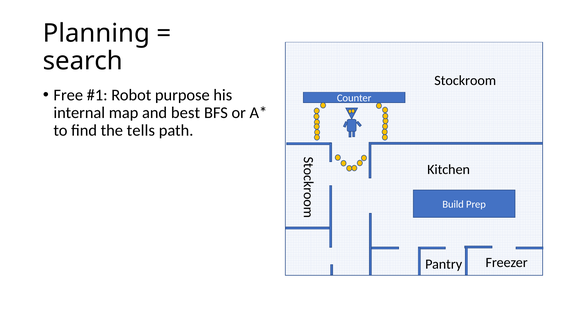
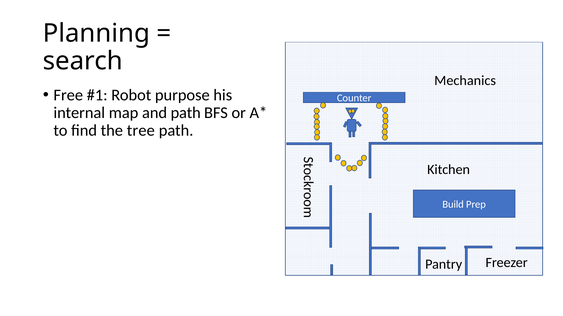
Stockroom: Stockroom -> Mechanics
and best: best -> path
tells: tells -> tree
